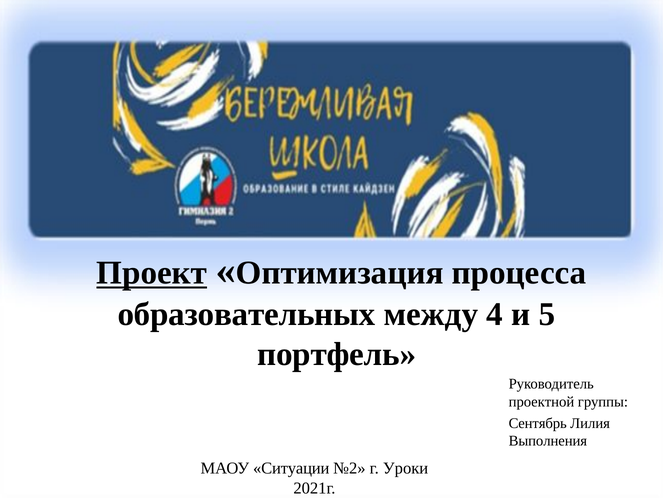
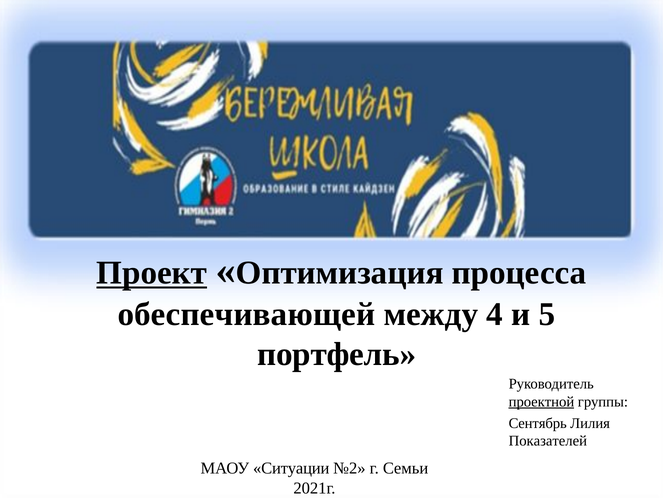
образовательных: образовательных -> обеспечивающей
проектной underline: none -> present
Выполнения: Выполнения -> Показателей
Уроки: Уроки -> Семьи
